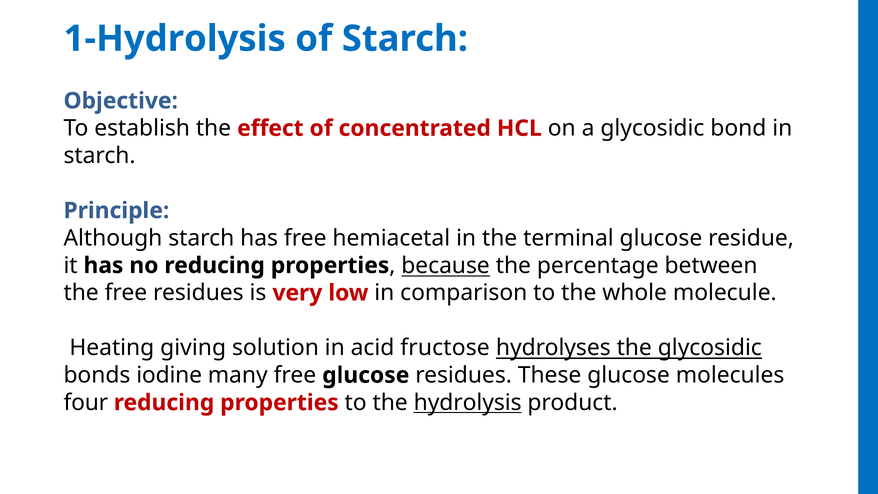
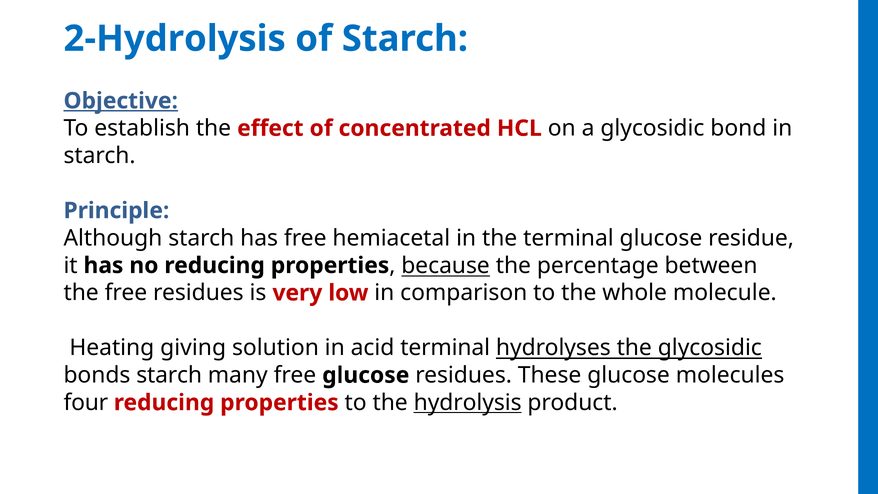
1-Hydrolysis: 1-Hydrolysis -> 2-Hydrolysis
Objective underline: none -> present
acid fructose: fructose -> terminal
bonds iodine: iodine -> starch
